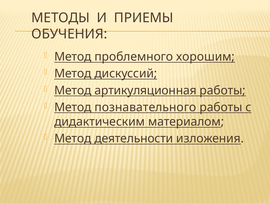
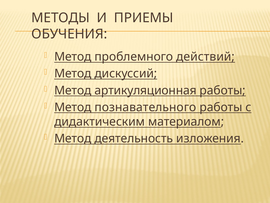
хорошим: хорошим -> действий
деятельности: деятельности -> деятельность
